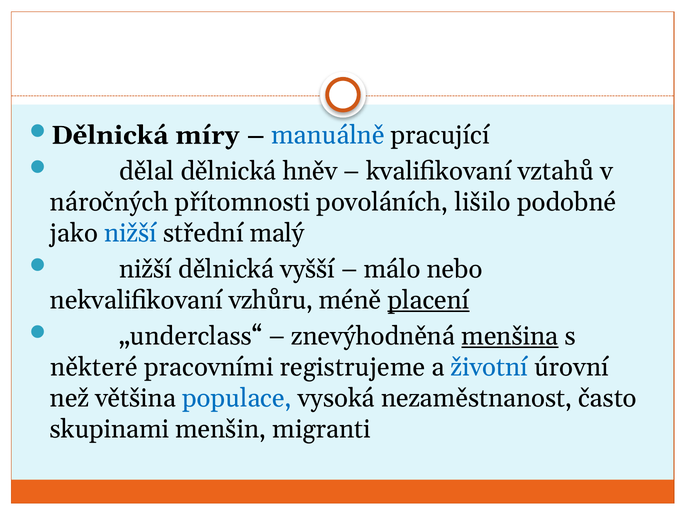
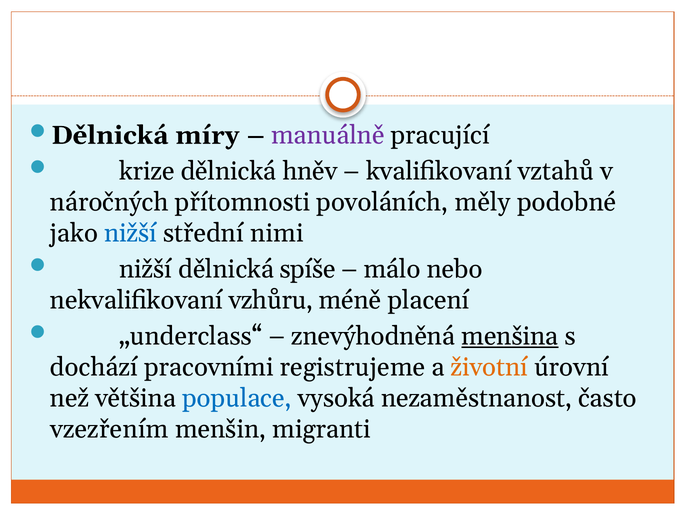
manuálně colour: blue -> purple
dělal: dělal -> krize
lišilo: lišilo -> měly
malý: malý -> nimi
vyšší: vyšší -> spíše
placení underline: present -> none
některé: některé -> dochází
životní colour: blue -> orange
skupinami: skupinami -> vzezřením
